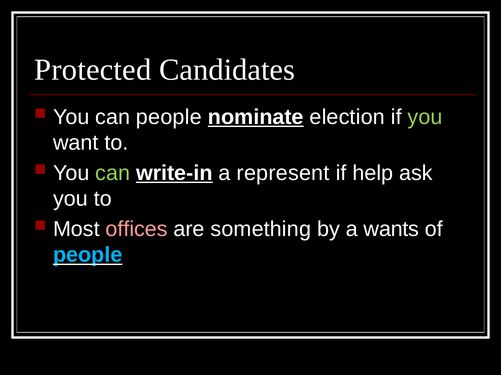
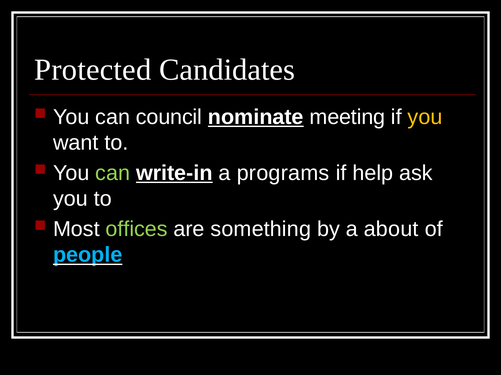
can people: people -> council
election: election -> meeting
you at (425, 117) colour: light green -> yellow
represent: represent -> programs
offices colour: pink -> light green
wants: wants -> about
